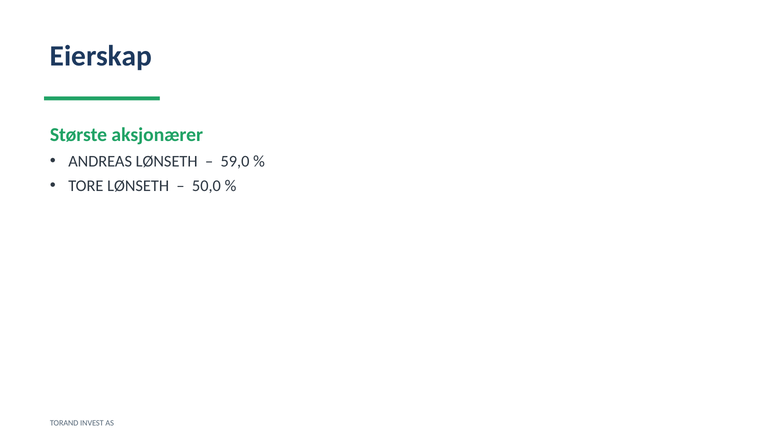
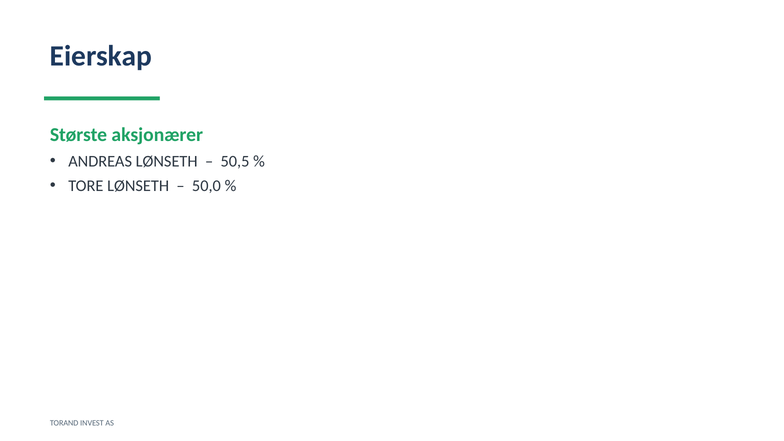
59,0: 59,0 -> 50,5
